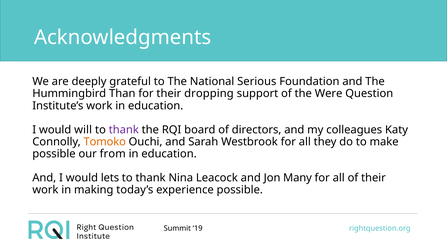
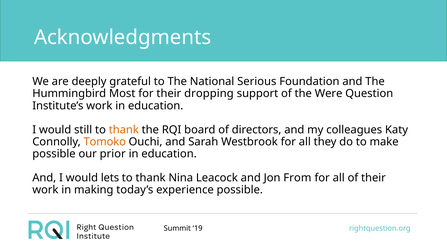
Than: Than -> Most
will: will -> still
thank at (124, 130) colour: purple -> orange
from: from -> prior
Many: Many -> From
